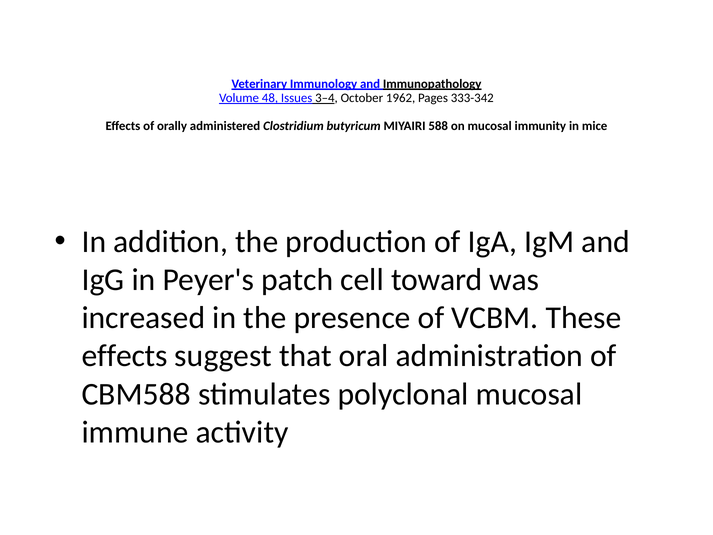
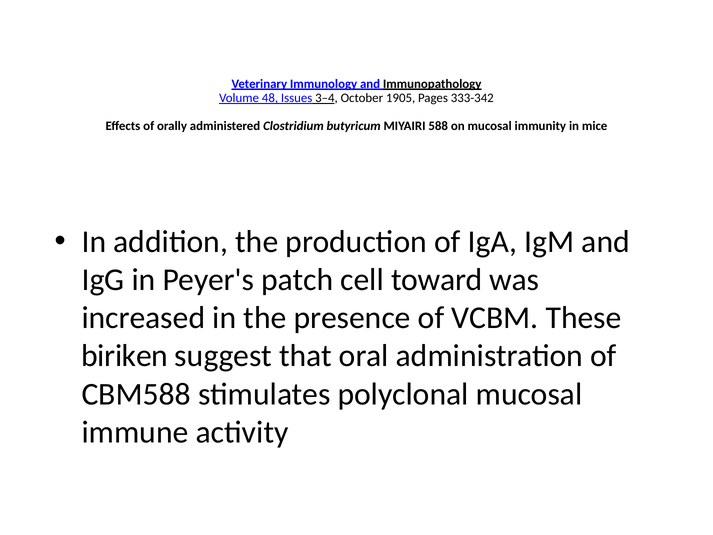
1962: 1962 -> 1905
effects at (125, 356): effects -> biriken
